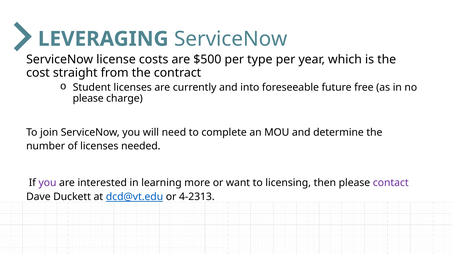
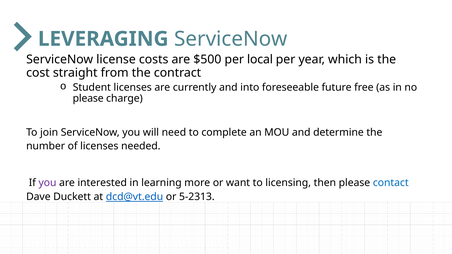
type: type -> local
contact colour: purple -> blue
4-2313: 4-2313 -> 5-2313
